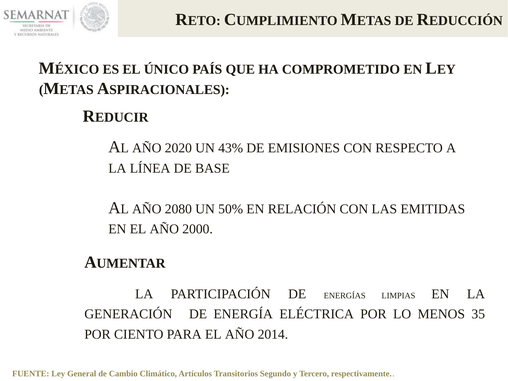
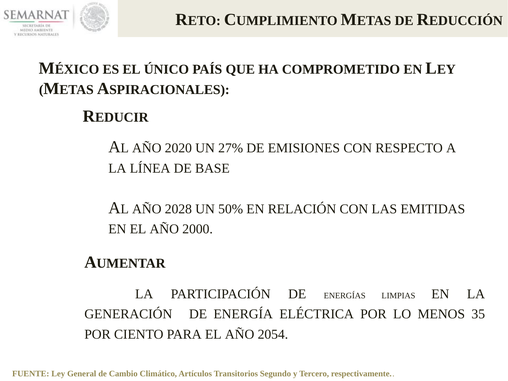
43%: 43% -> 27%
2080: 2080 -> 2028
2014: 2014 -> 2054
